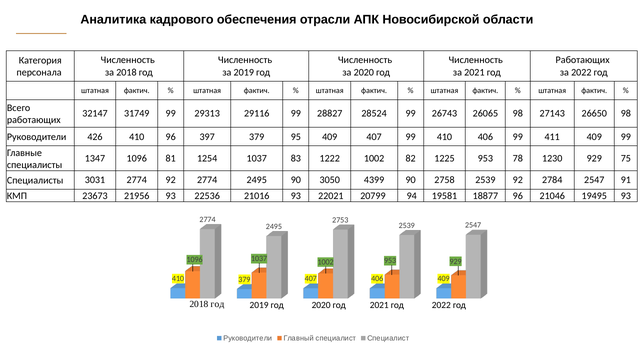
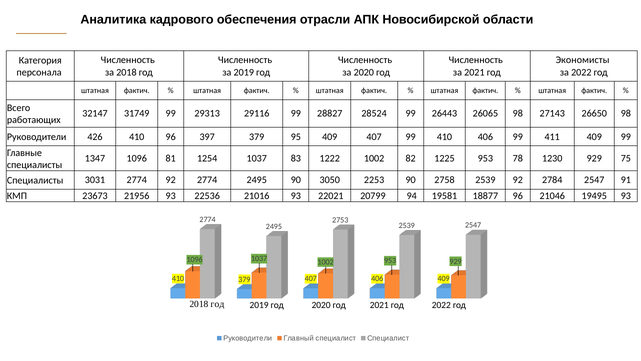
Работающих at (583, 60): Работающих -> Экономисты
26743: 26743 -> 26443
4399: 4399 -> 2253
